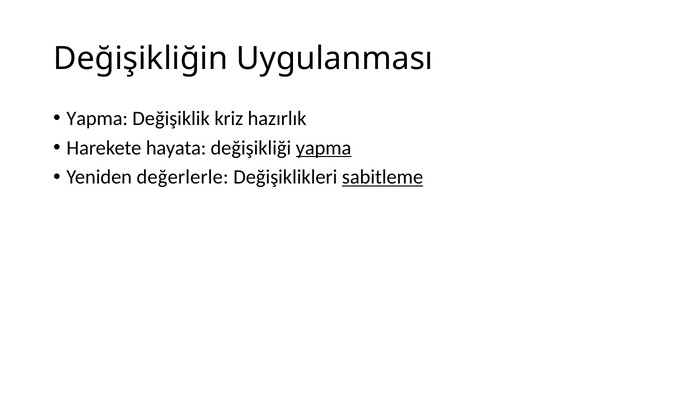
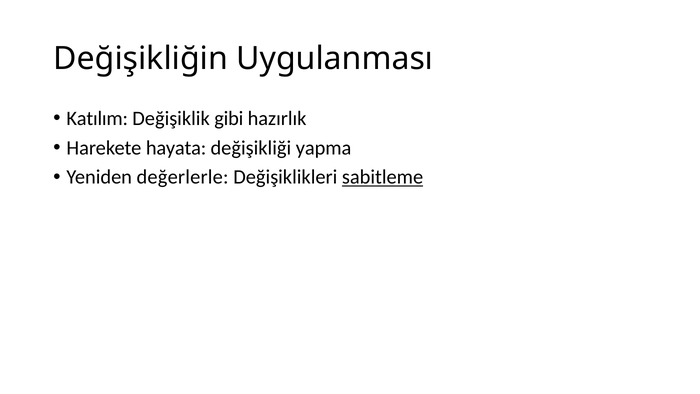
Yapma at (97, 118): Yapma -> Katılım
kriz: kriz -> gibi
yapma at (324, 148) underline: present -> none
